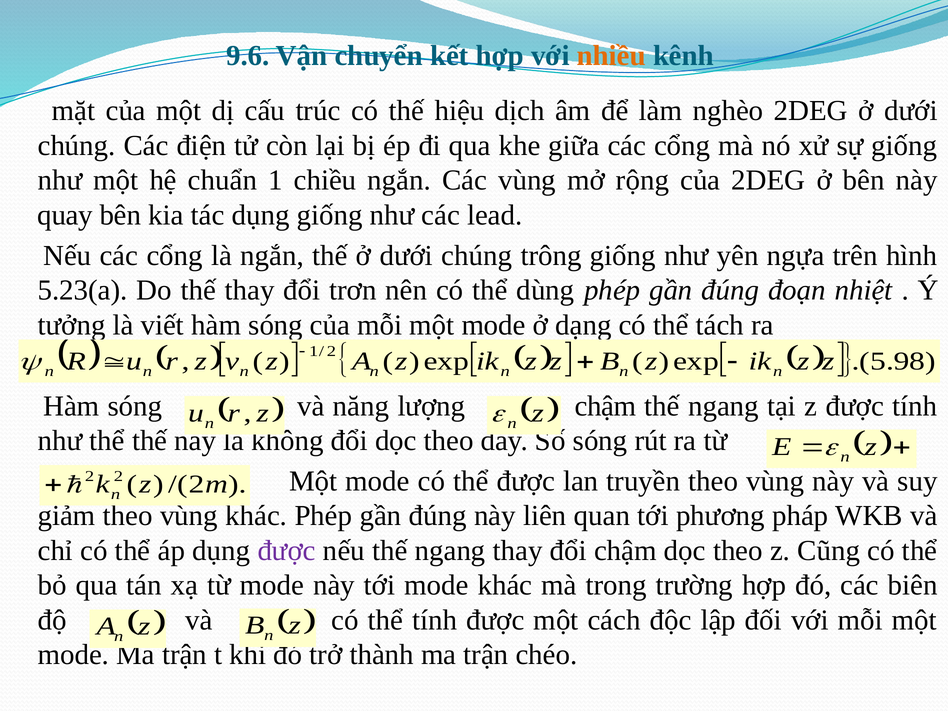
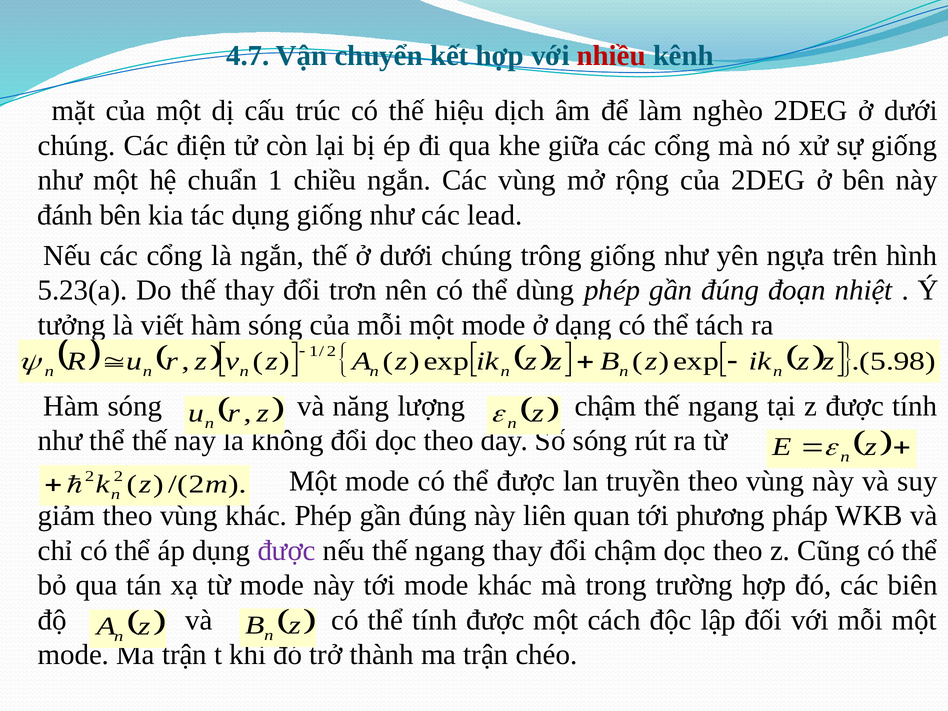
9.6: 9.6 -> 4.7
nhiều colour: orange -> red
quay: quay -> đánh
